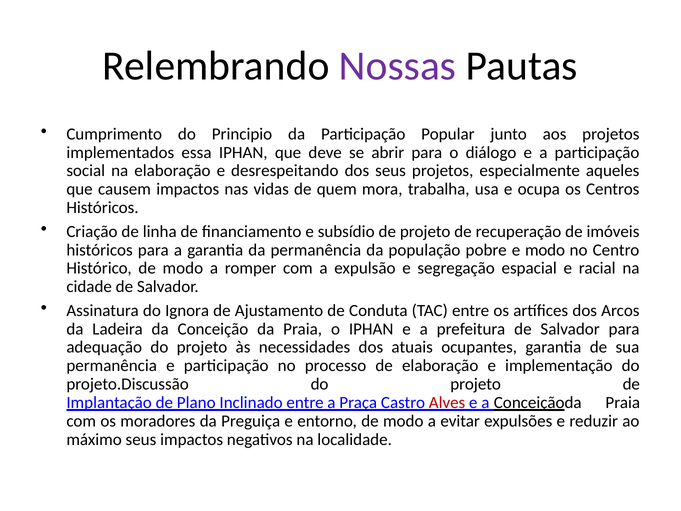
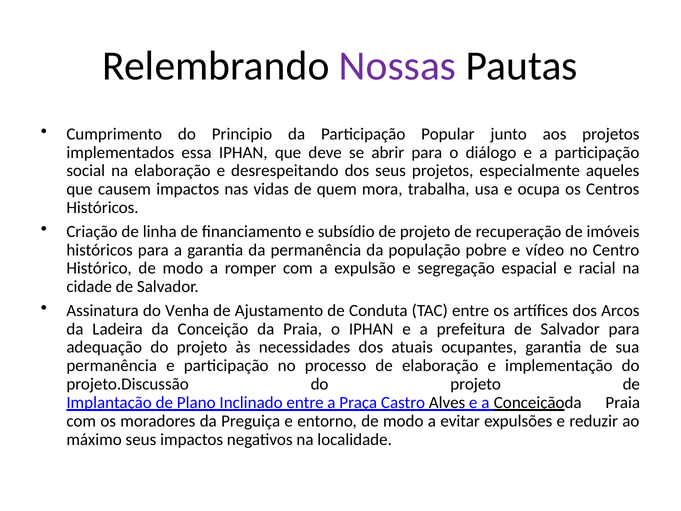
e modo: modo -> vídeo
Ignora: Ignora -> Venha
Alves colour: red -> black
